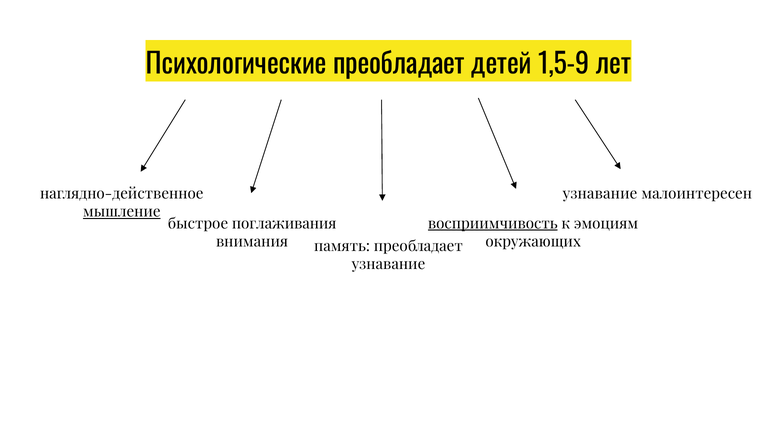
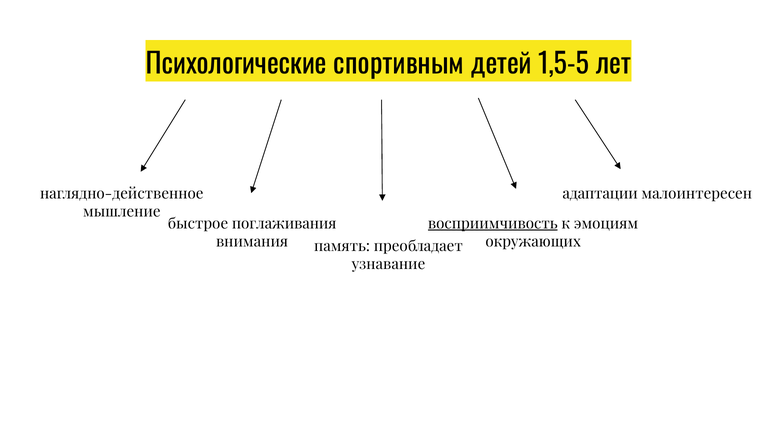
Психологические преобладает: преобладает -> спортивным
1,5-9: 1,5-9 -> 1,5-5
узнавание at (600, 194): узнавание -> адаптации
мышление underline: present -> none
